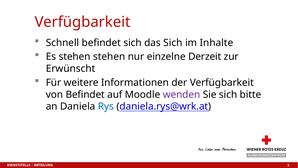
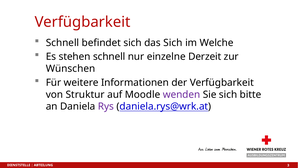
Inhalte: Inhalte -> Welche
stehen stehen: stehen -> schnell
Erwünscht: Erwünscht -> Wünschen
von Befindet: Befindet -> Struktur
Rys colour: blue -> purple
